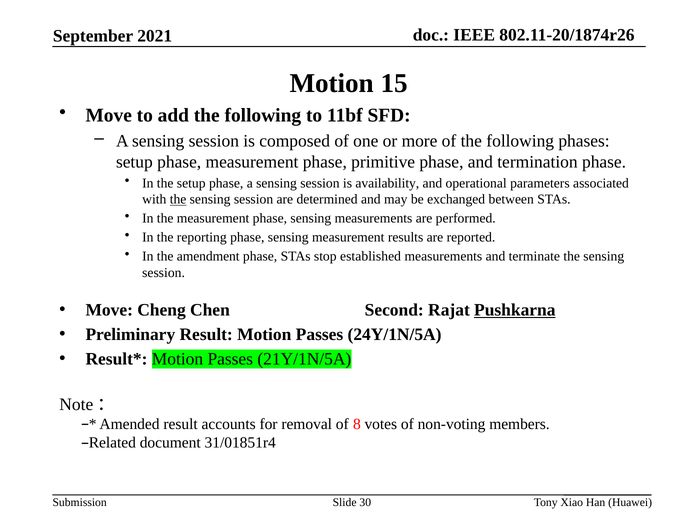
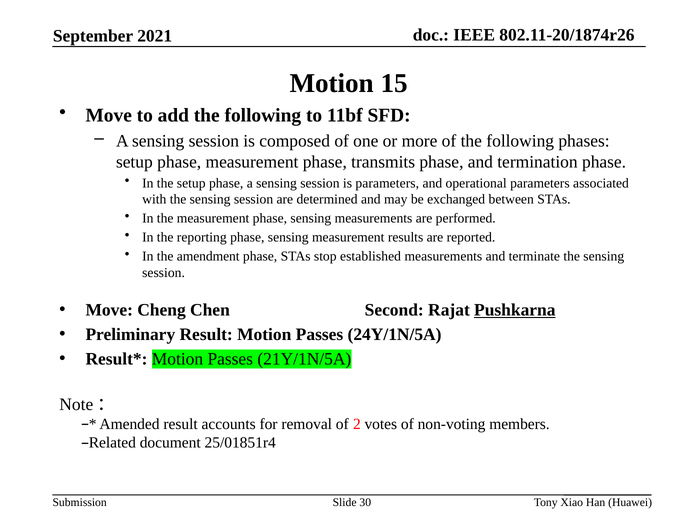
primitive: primitive -> transmits
is availability: availability -> parameters
the at (178, 199) underline: present -> none
8: 8 -> 2
31/01851r4: 31/01851r4 -> 25/01851r4
